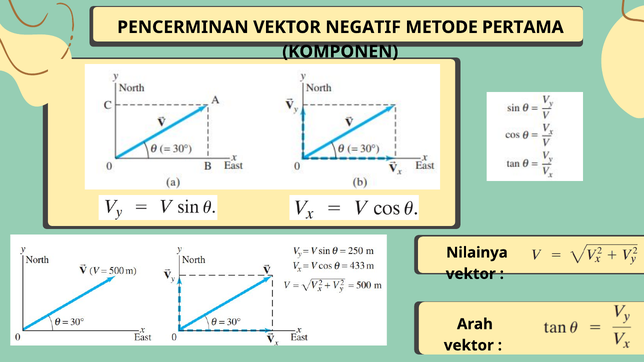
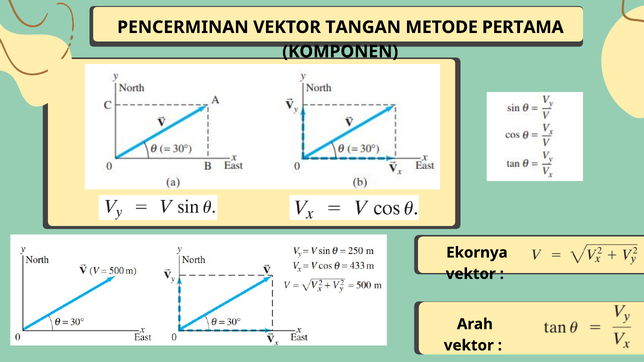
NEGATIF: NEGATIF -> TANGAN
Nilainya: Nilainya -> Ekornya
